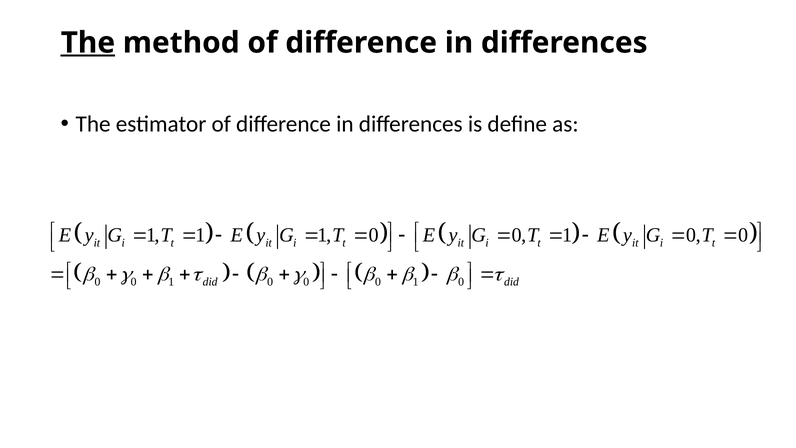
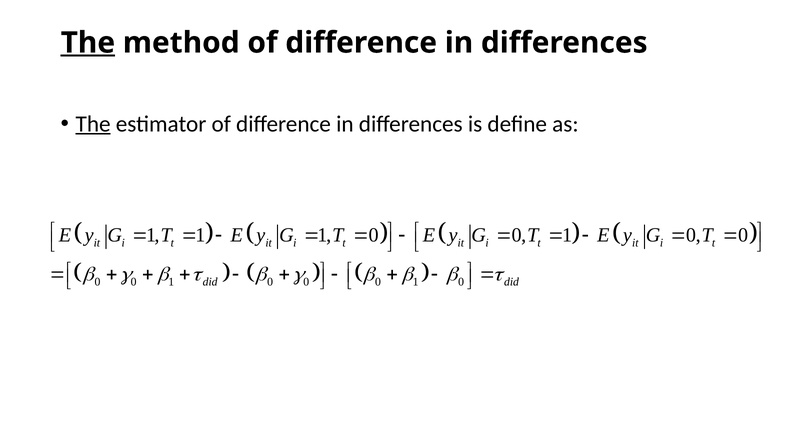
The at (93, 124) underline: none -> present
